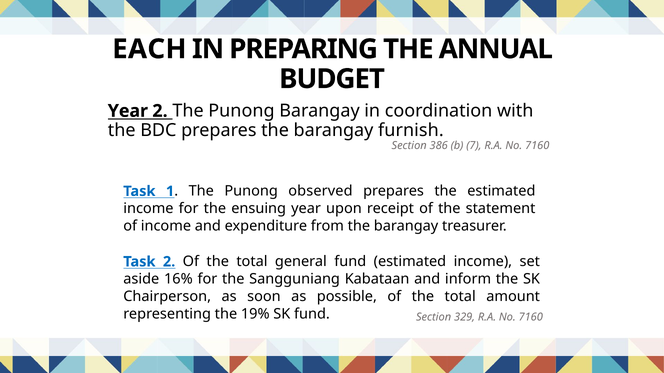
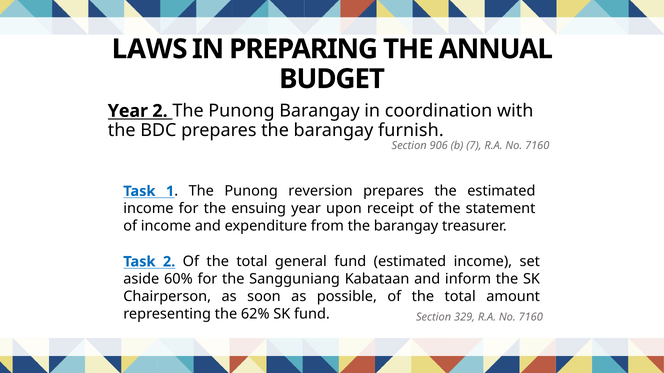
EACH: EACH -> LAWS
386: 386 -> 906
observed: observed -> reversion
16%: 16% -> 60%
19%: 19% -> 62%
